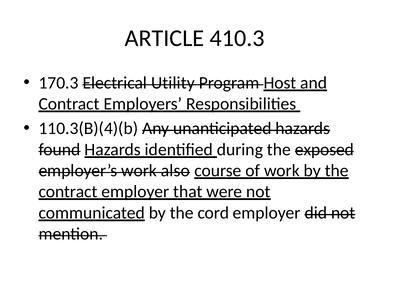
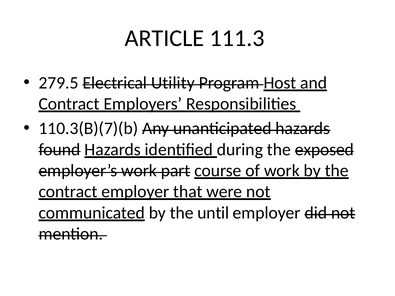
410.3: 410.3 -> 111.3
170.3: 170.3 -> 279.5
110.3(B)(4)(b: 110.3(B)(4)(b -> 110.3(B)(7)(b
also: also -> part
cord: cord -> until
